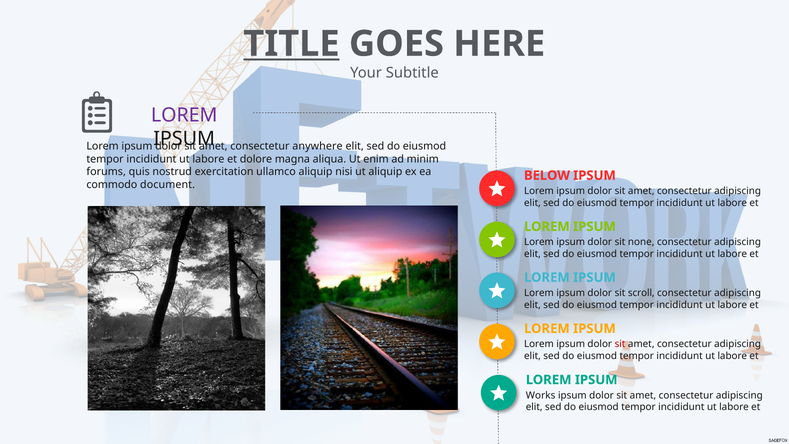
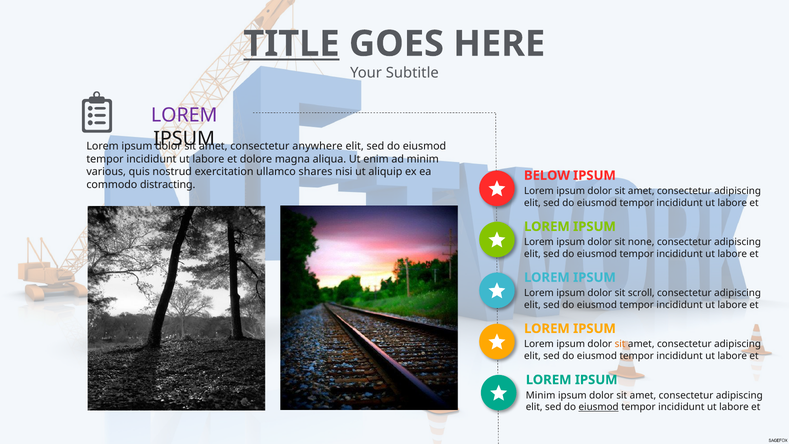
forums: forums -> various
ullamco aliquip: aliquip -> shares
document: document -> distracting
sit at (620, 344) colour: red -> orange
Works at (541, 395): Works -> Minim
eiusmod at (599, 407) underline: none -> present
